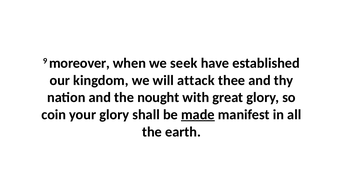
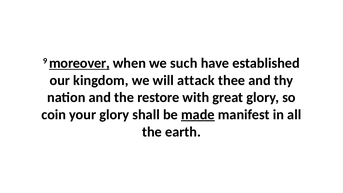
moreover underline: none -> present
seek: seek -> such
nought: nought -> restore
